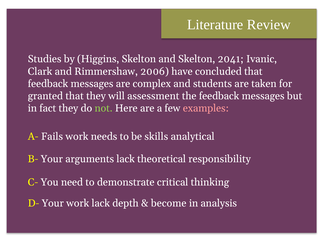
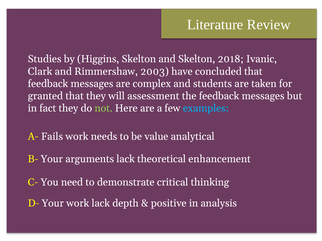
2041: 2041 -> 2018
2006: 2006 -> 2003
examples colour: pink -> light blue
skills: skills -> value
responsibility: responsibility -> enhancement
become: become -> positive
